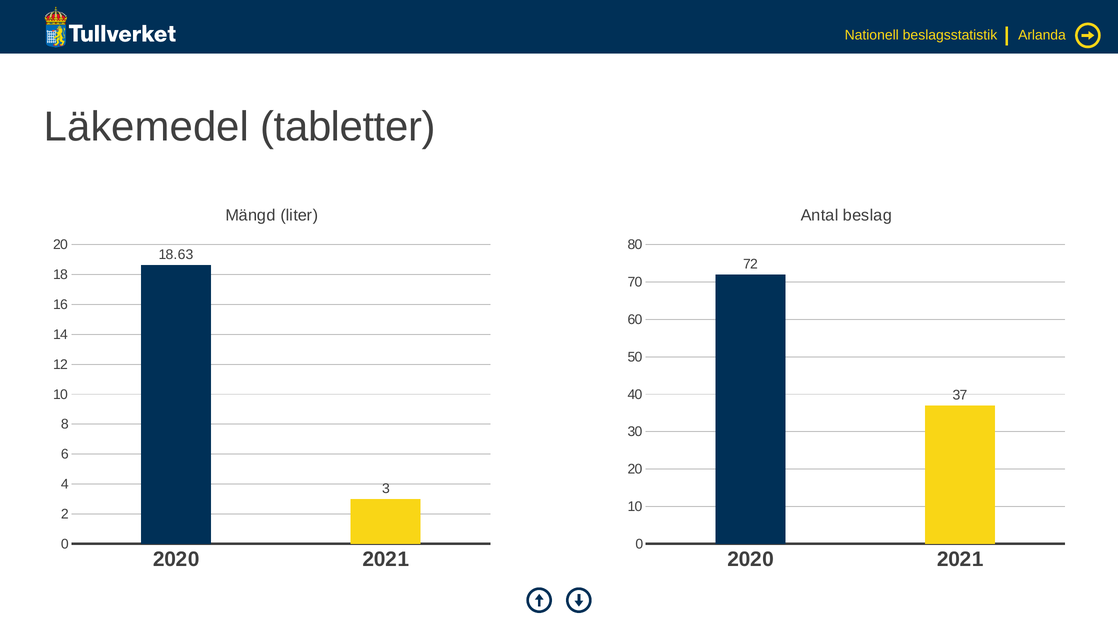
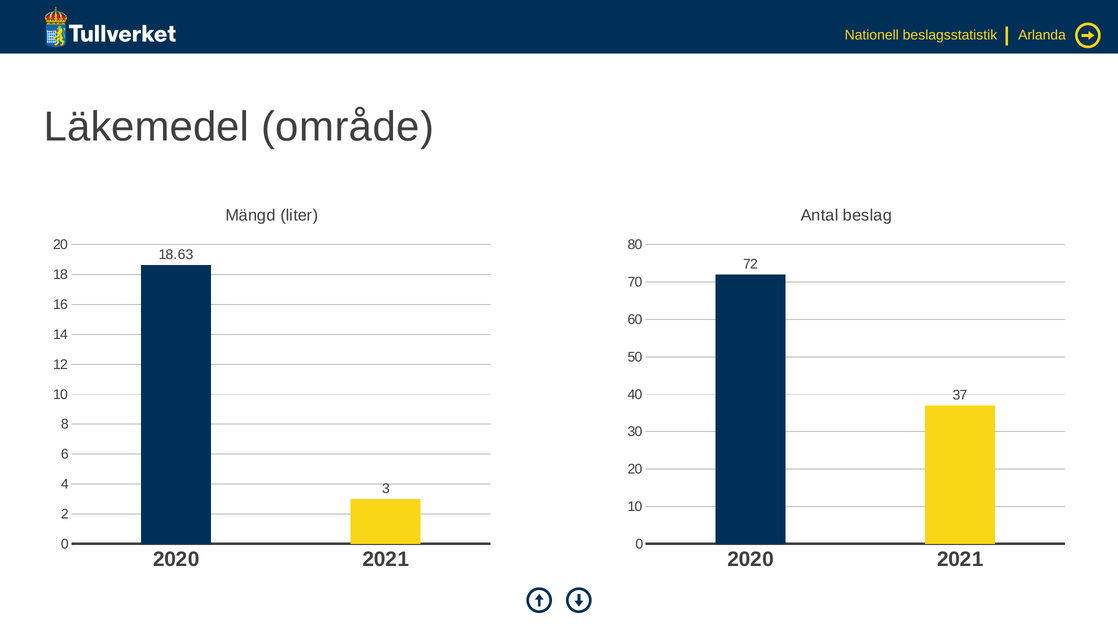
tabletter: tabletter -> område
